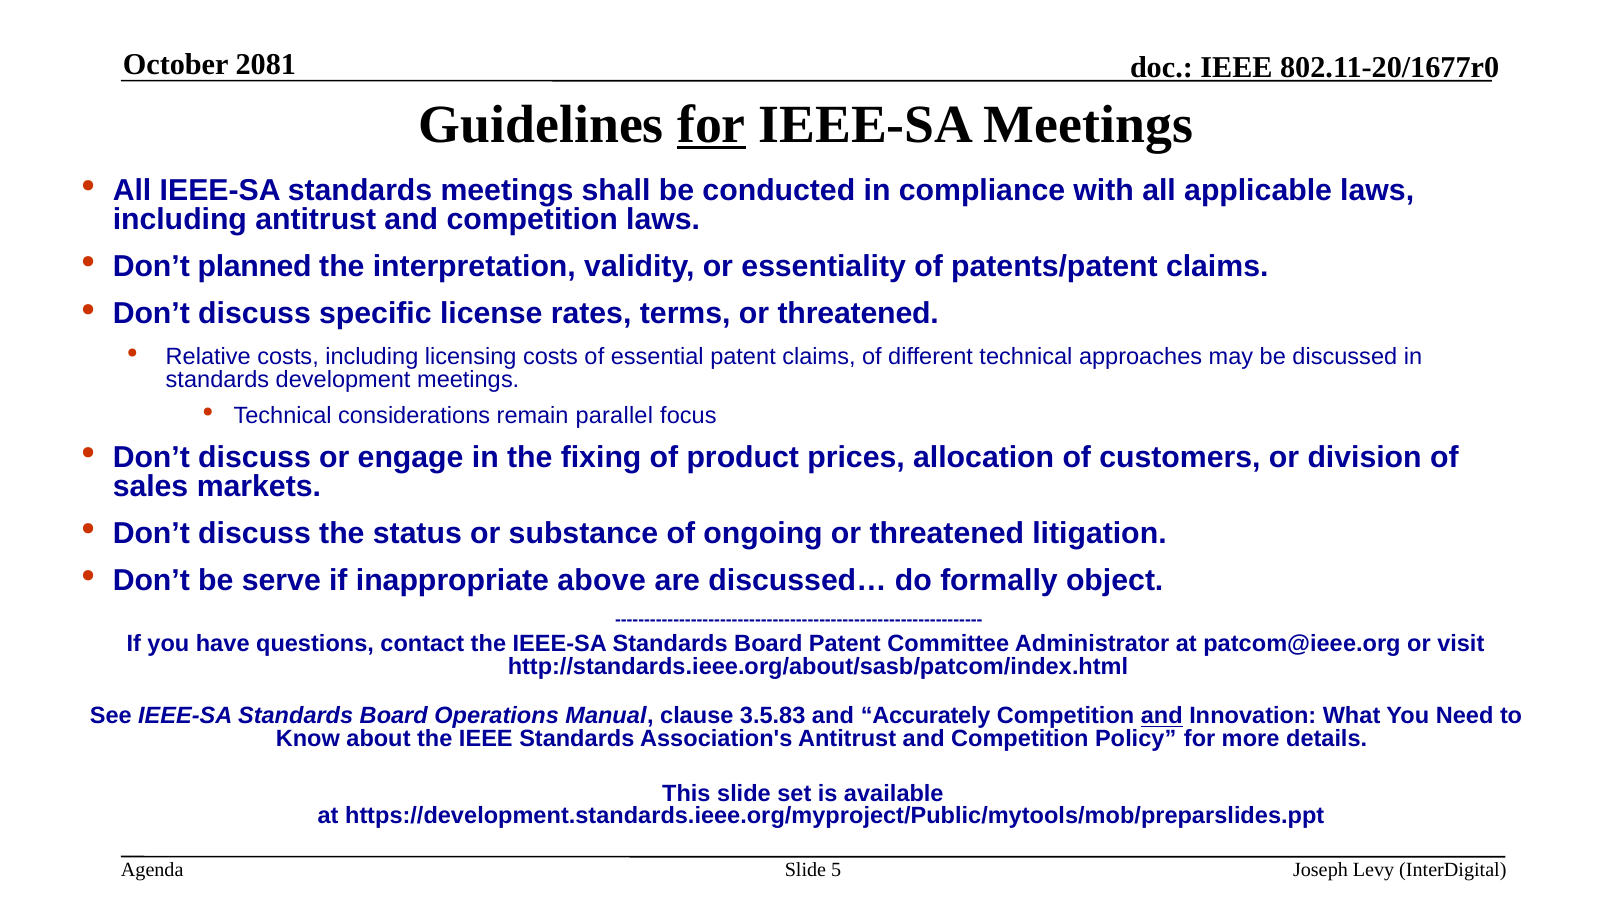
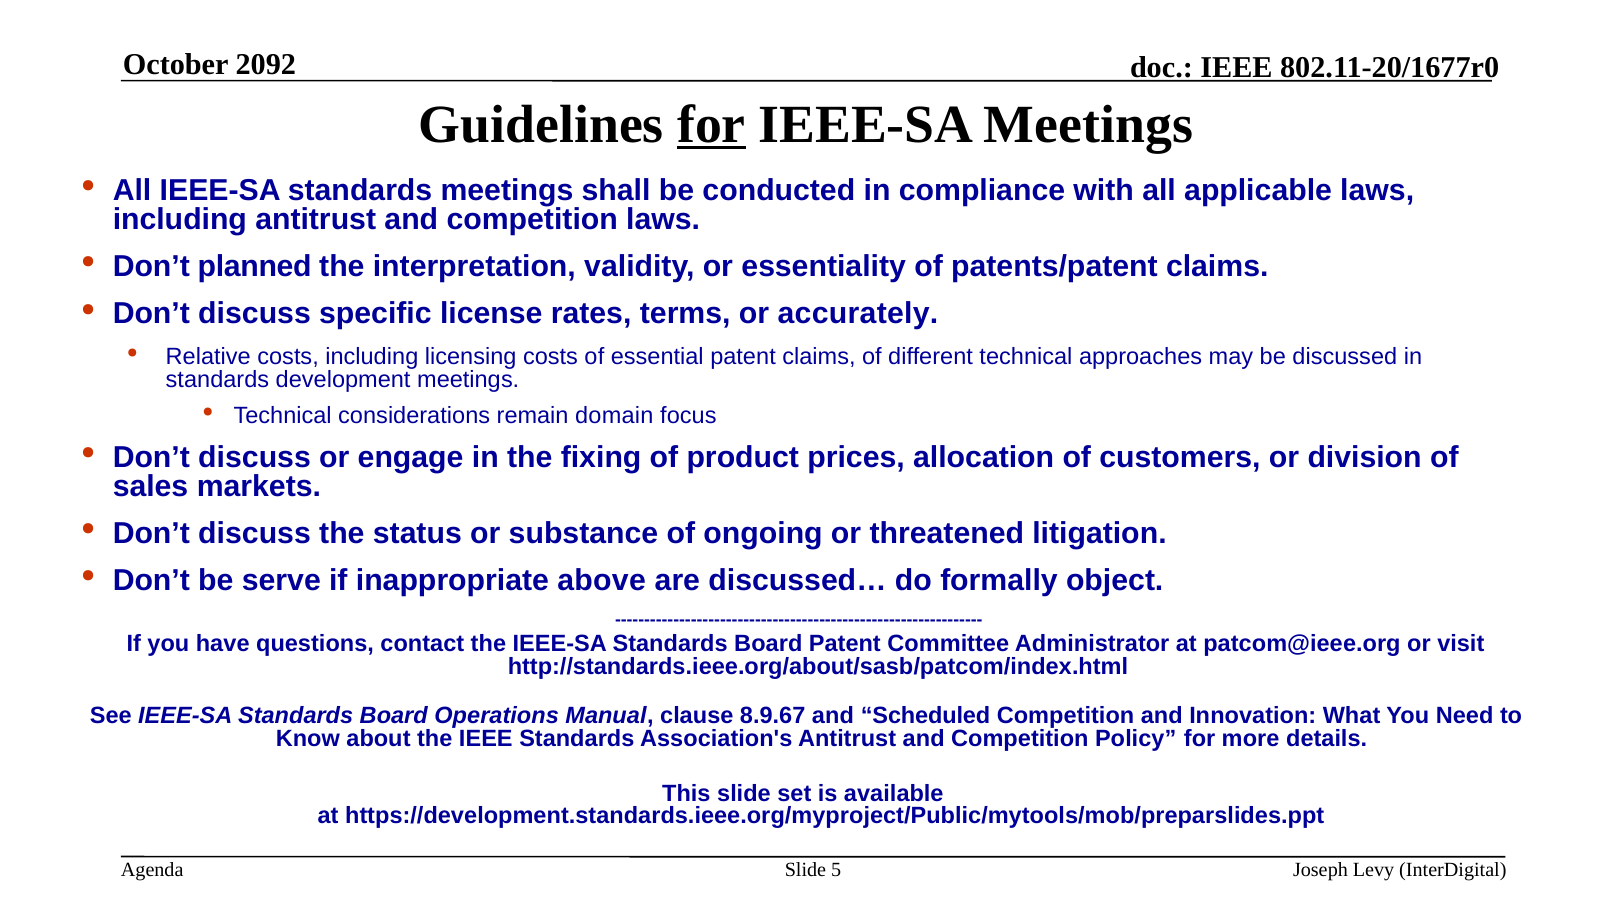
2081: 2081 -> 2092
terms or threatened: threatened -> accurately
parallel: parallel -> domain
3.5.83: 3.5.83 -> 8.9.67
Accurately: Accurately -> Scheduled
and at (1162, 716) underline: present -> none
